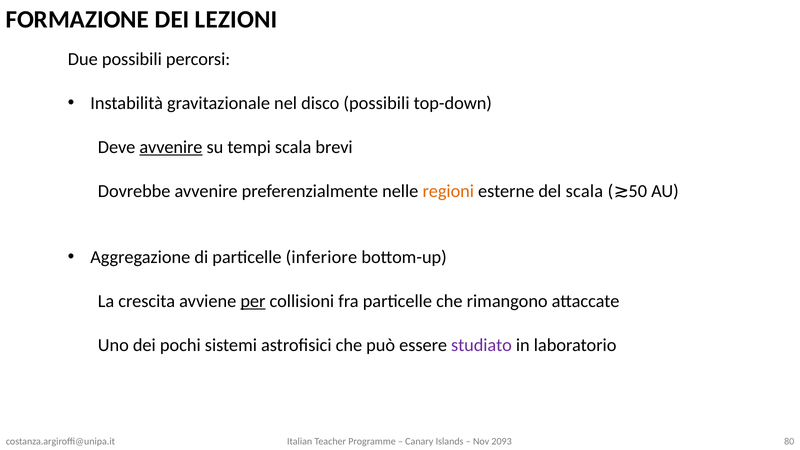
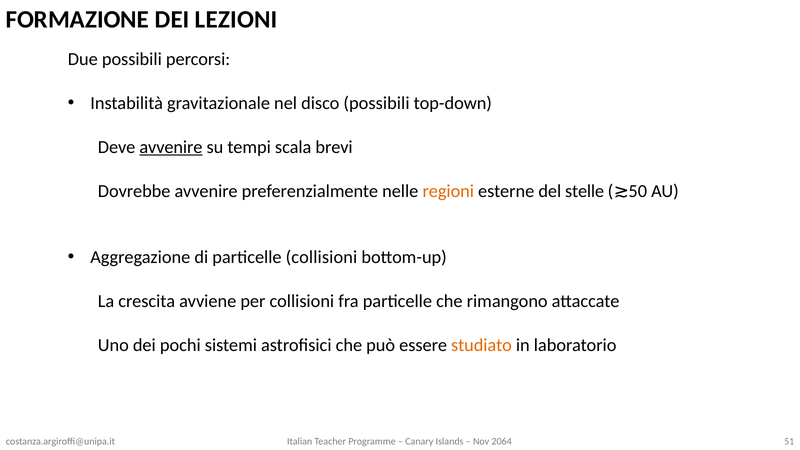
del scala: scala -> stelle
particelle inferiore: inferiore -> collisioni
per underline: present -> none
studiato colour: purple -> orange
2093: 2093 -> 2064
80: 80 -> 51
